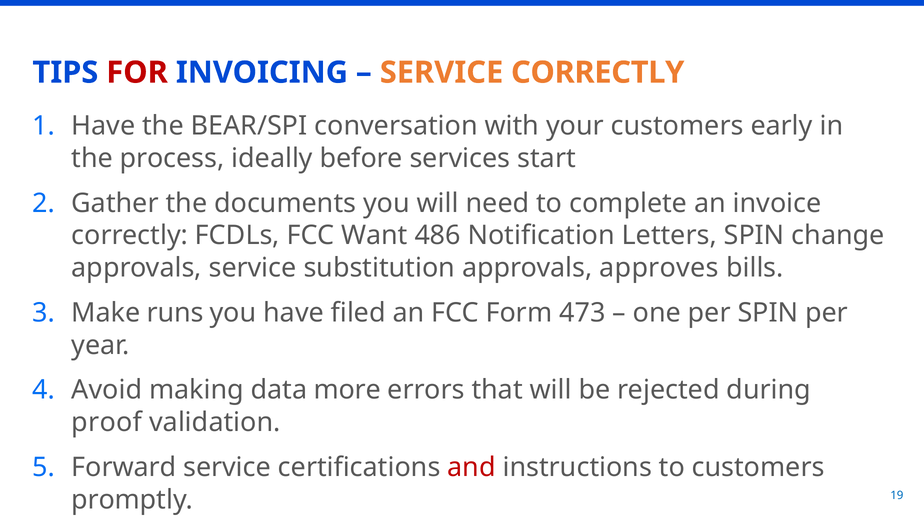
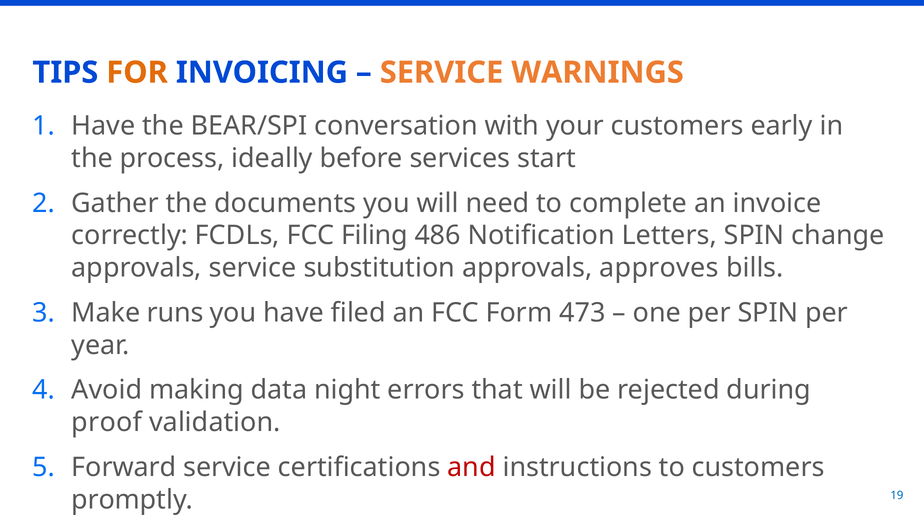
FOR colour: red -> orange
SERVICE CORRECTLY: CORRECTLY -> WARNINGS
Want: Want -> Filing
more: more -> night
